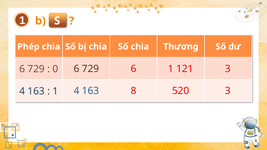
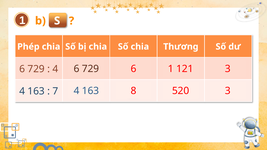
0 at (55, 69): 0 -> 4
1 at (55, 91): 1 -> 7
